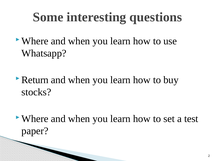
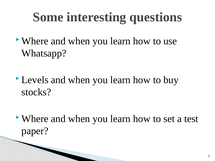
Return: Return -> Levels
